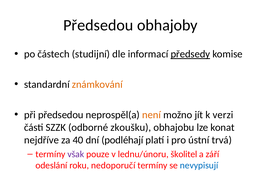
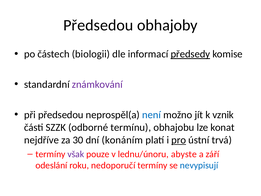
studijní: studijní -> biologii
známkování colour: orange -> purple
není colour: orange -> blue
verzi: verzi -> vznik
zkoušku: zkoušku -> termínu
40: 40 -> 30
podléhají: podléhají -> konáním
pro underline: none -> present
školitel: školitel -> abyste
